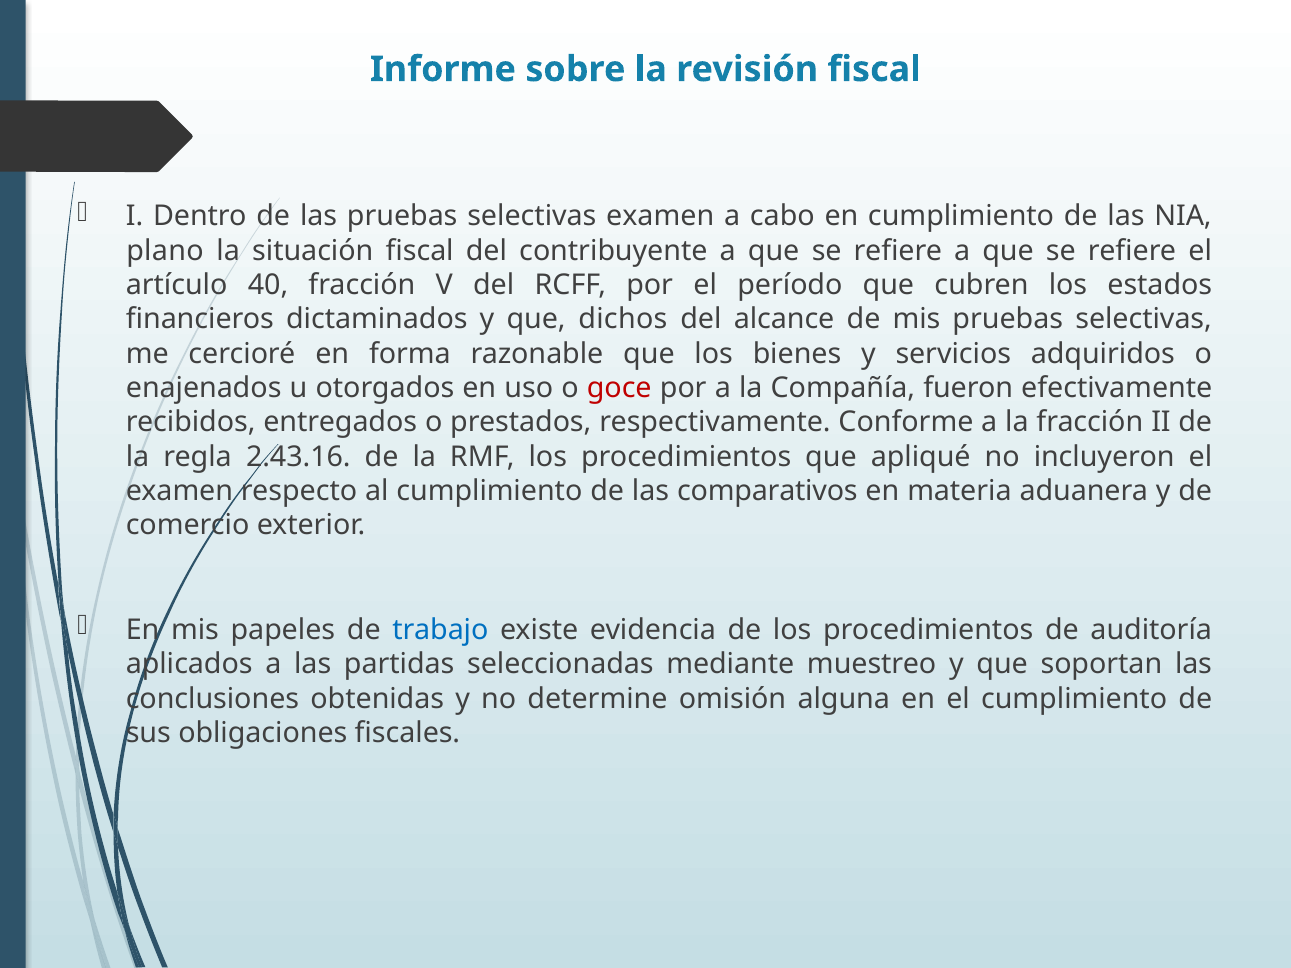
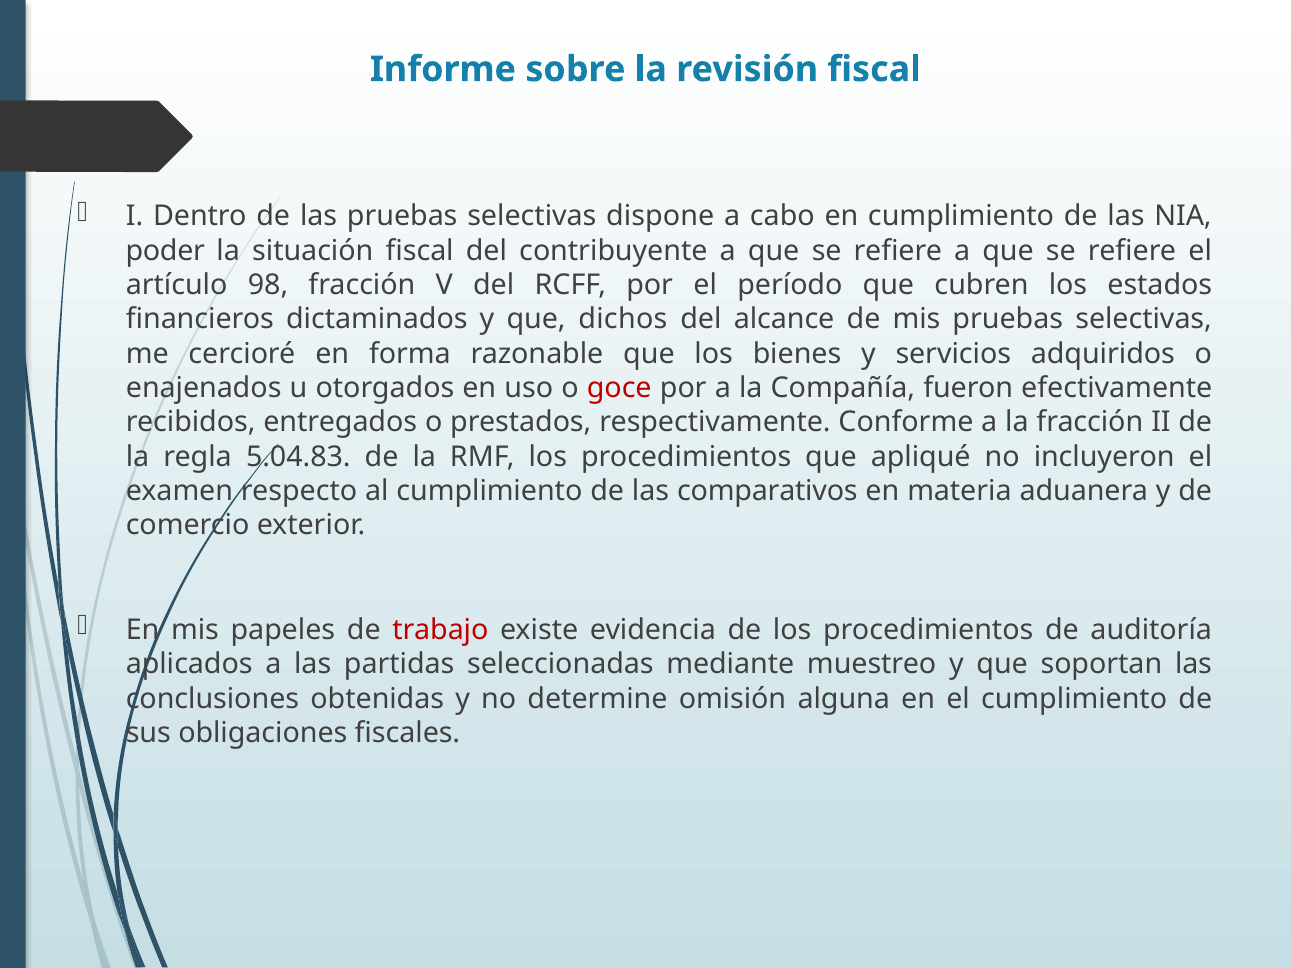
selectivas examen: examen -> dispone
plano: plano -> poder
40: 40 -> 98
2.43.16: 2.43.16 -> 5.04.83
trabajo colour: blue -> red
